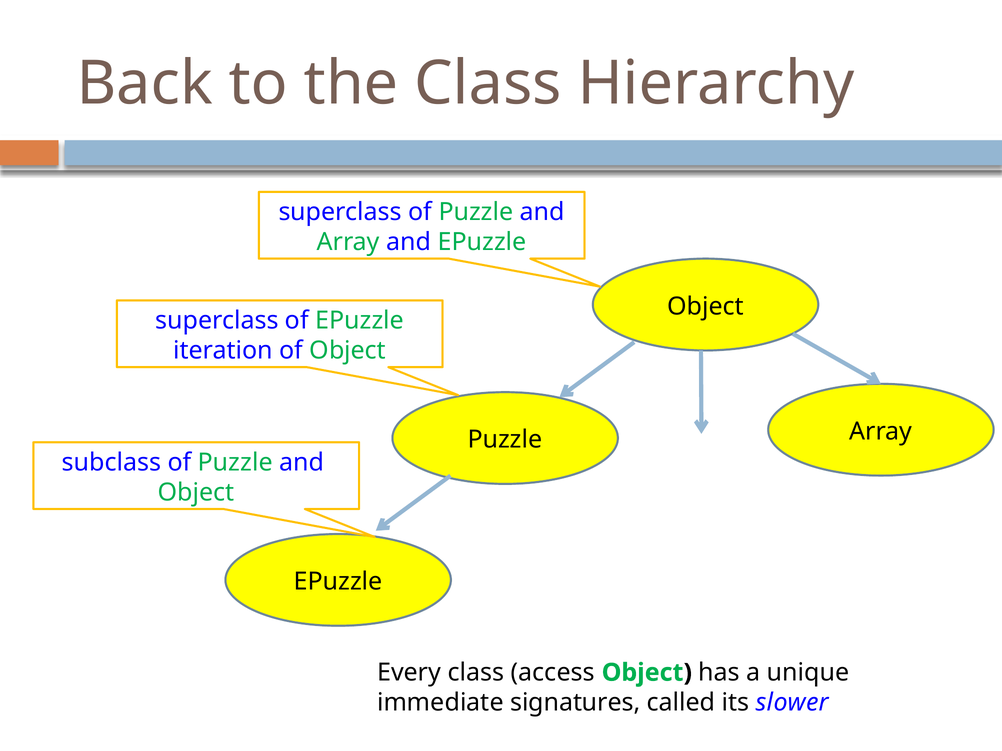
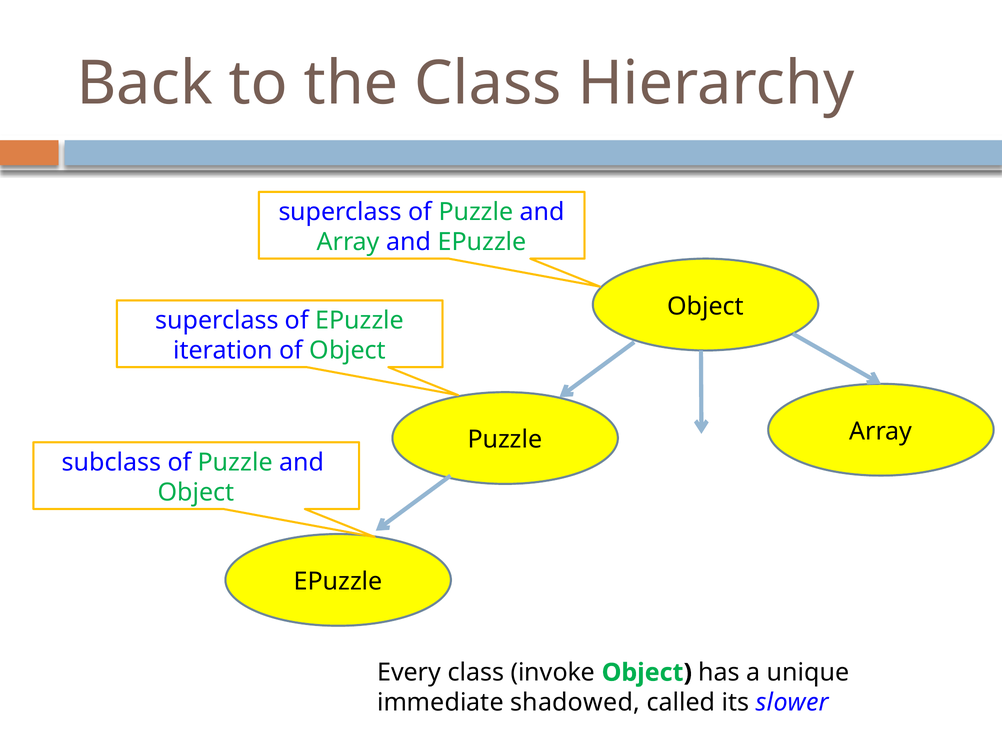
access: access -> invoke
signatures: signatures -> shadowed
